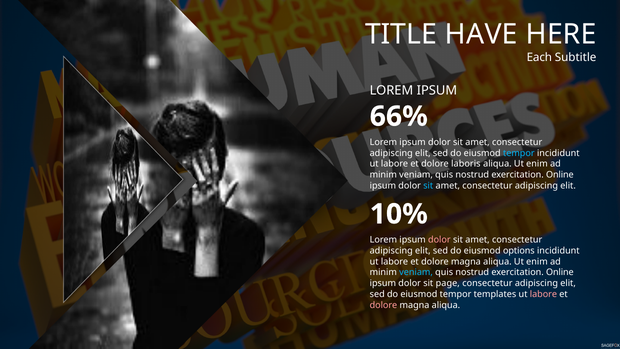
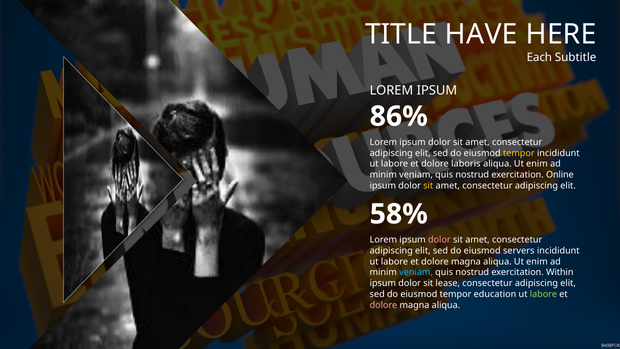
66%: 66% -> 86%
tempor at (519, 153) colour: light blue -> yellow
sit at (428, 185) colour: light blue -> yellow
10%: 10% -> 58%
options: options -> servers
Online at (560, 272): Online -> Within
page: page -> lease
templates: templates -> education
labore at (543, 294) colour: pink -> light green
